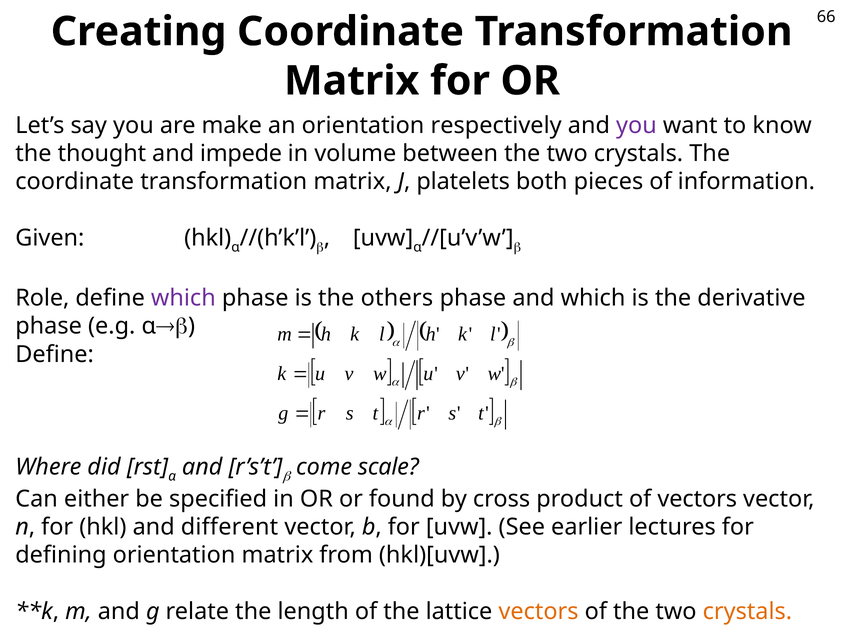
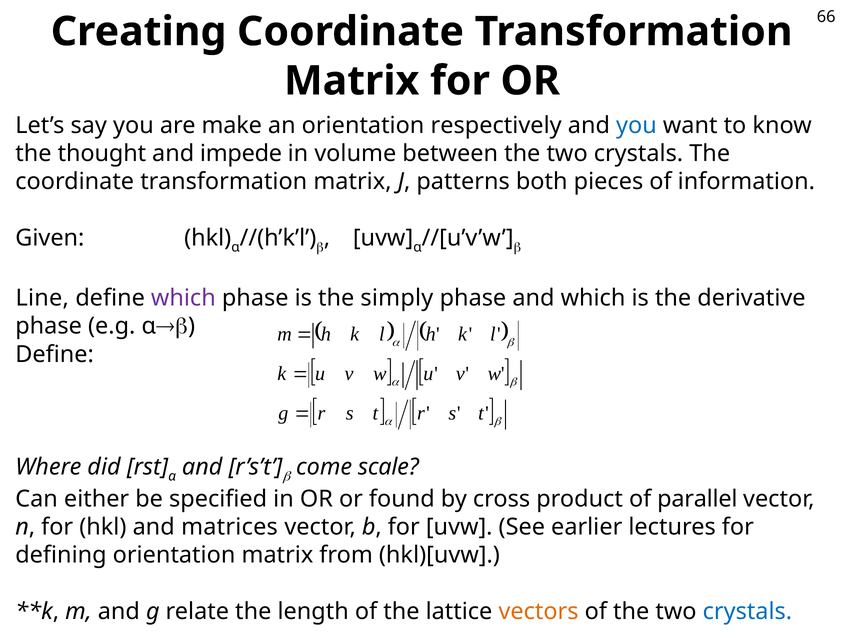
you at (636, 125) colour: purple -> blue
platelets: platelets -> patterns
Role: Role -> Line
others: others -> simply
of vectors: vectors -> parallel
different: different -> matrices
crystals at (747, 612) colour: orange -> blue
